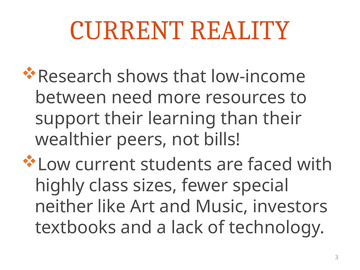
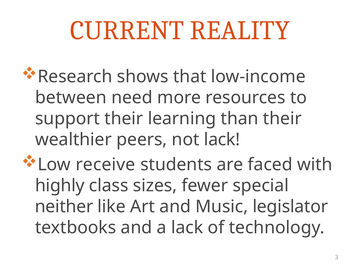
not bills: bills -> lack
Low current: current -> receive
investors: investors -> legislator
